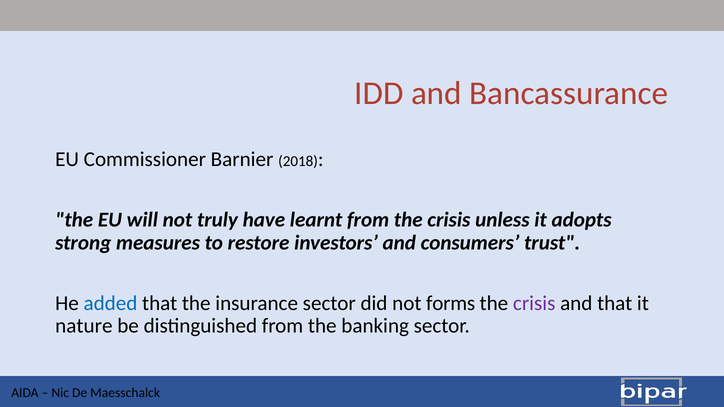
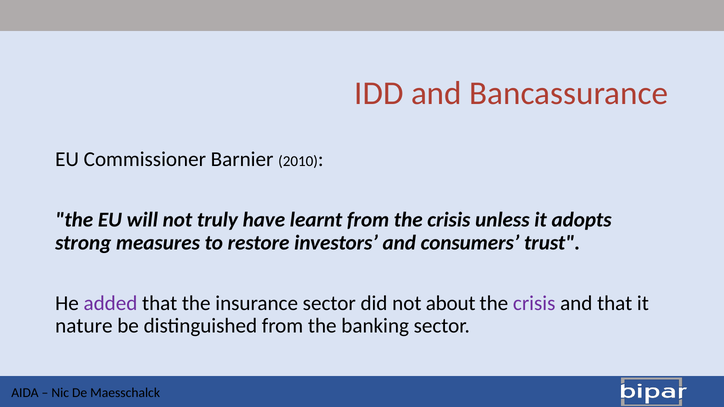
2018: 2018 -> 2010
added colour: blue -> purple
forms: forms -> about
